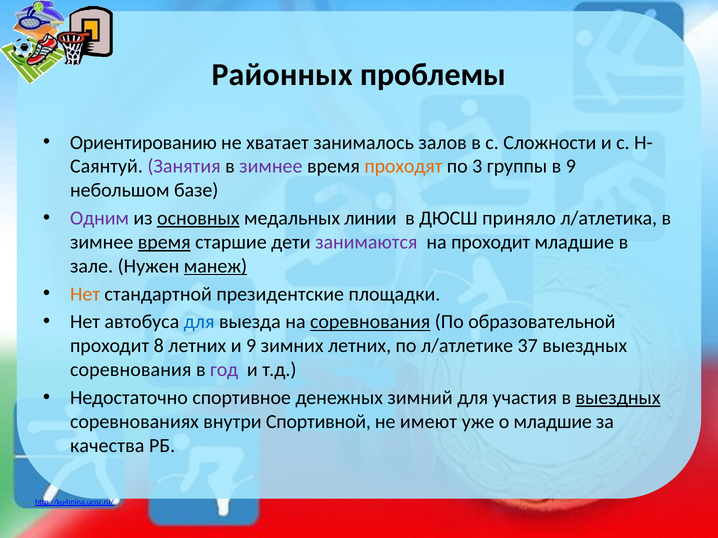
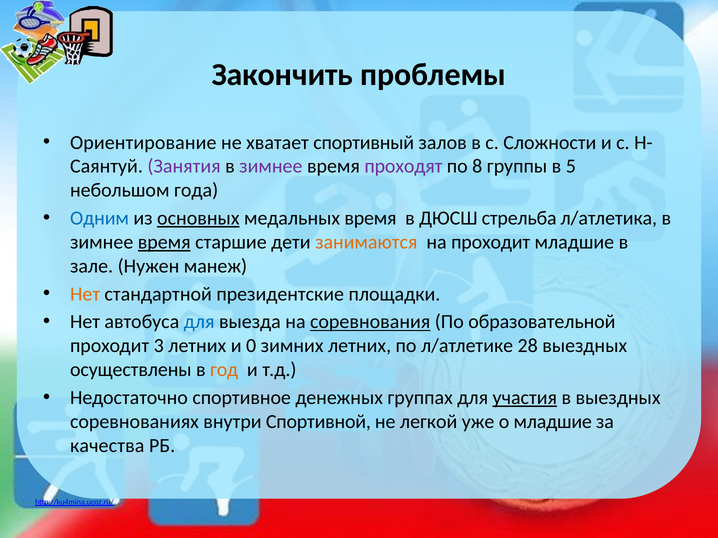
Районных: Районных -> Закончить
Ориентированию: Ориентированию -> Ориентирование
занималось: занималось -> спортивный
проходят colour: orange -> purple
3: 3 -> 8
в 9: 9 -> 5
базе: базе -> года
Одним colour: purple -> blue
медальных линии: линии -> время
приняло: приняло -> стрельба
занимаются colour: purple -> orange
манеж underline: present -> none
8: 8 -> 3
и 9: 9 -> 0
37: 37 -> 28
соревнования at (131, 370): соревнования -> осуществлены
год colour: purple -> orange
зимний: зимний -> группах
участия underline: none -> present
выездных at (618, 398) underline: present -> none
имеют: имеют -> легкой
